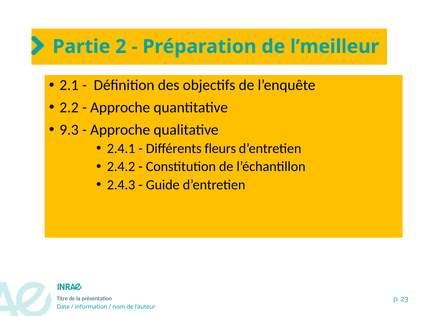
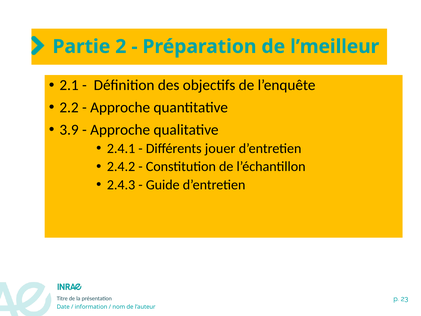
9.3: 9.3 -> 3.9
fleurs: fleurs -> jouer
